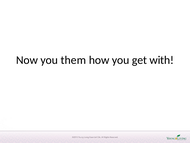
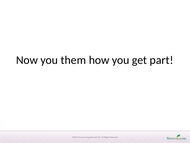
with: with -> part
